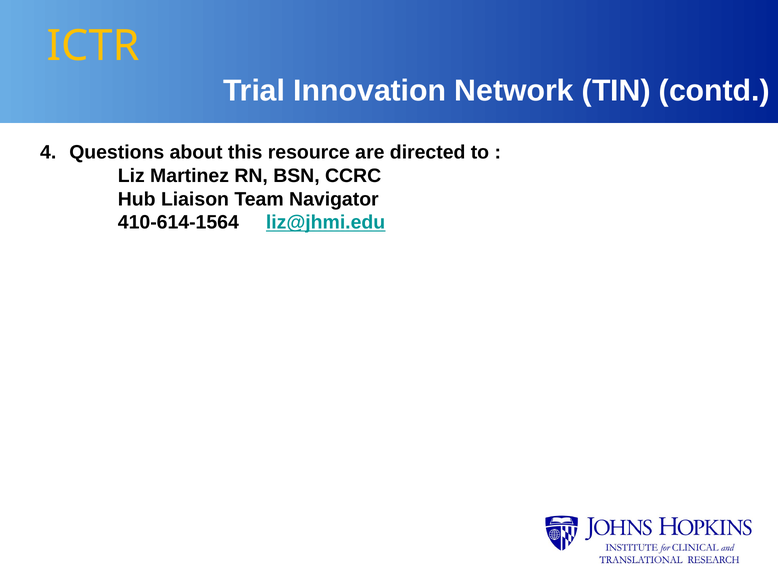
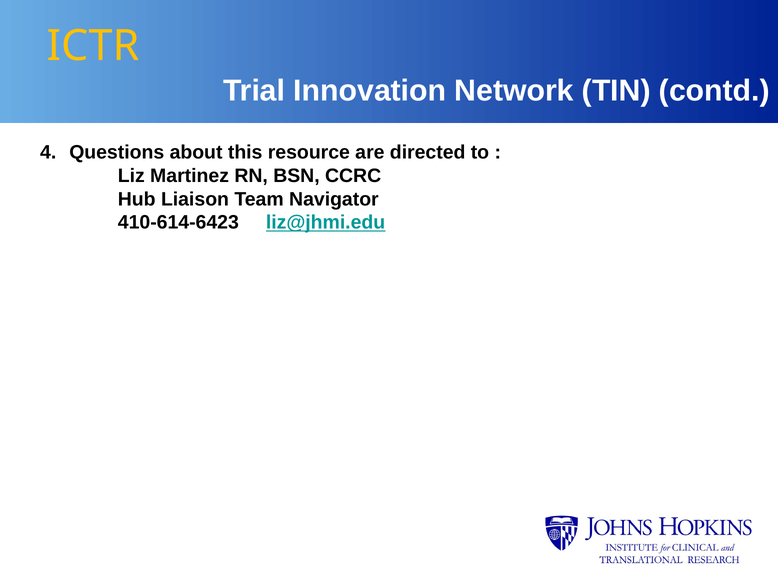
410-614-1564: 410-614-1564 -> 410-614-6423
